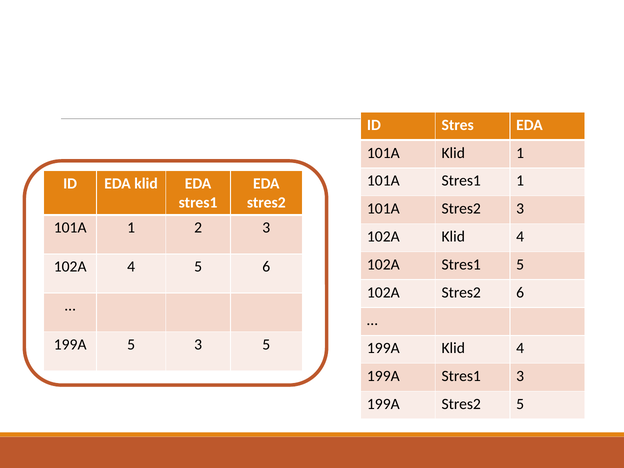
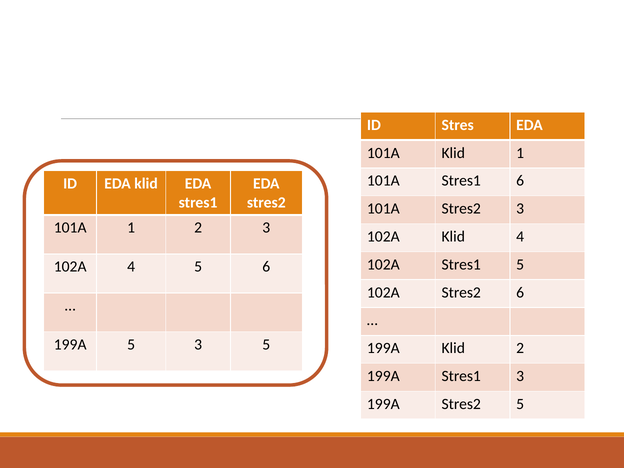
Stres1 1: 1 -> 6
199A Klid 4: 4 -> 2
